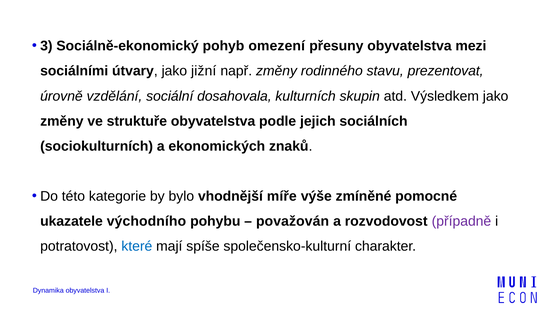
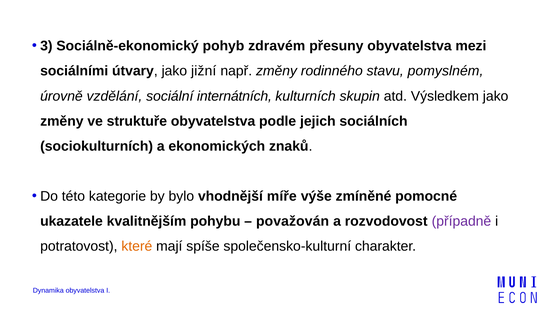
omezení: omezení -> zdravém
prezentovat: prezentovat -> pomyslném
dosahovala: dosahovala -> internátních
východního: východního -> kvalitnějším
které colour: blue -> orange
